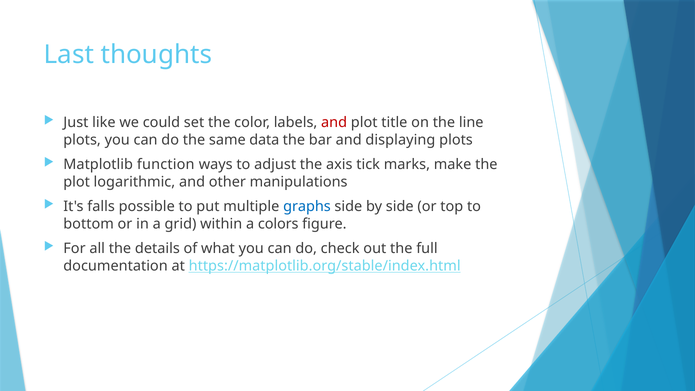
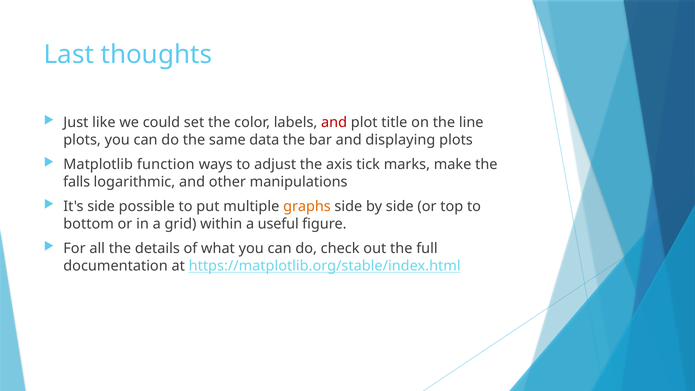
plot at (77, 182): plot -> falls
It's falls: falls -> side
graphs colour: blue -> orange
colors: colors -> useful
